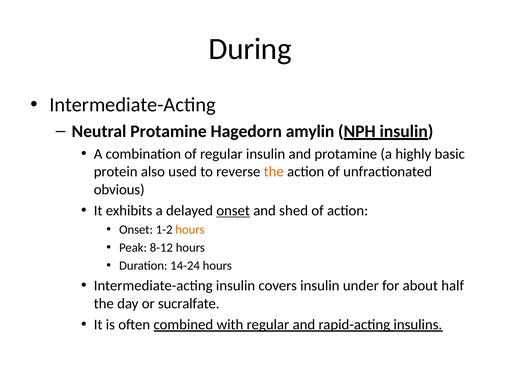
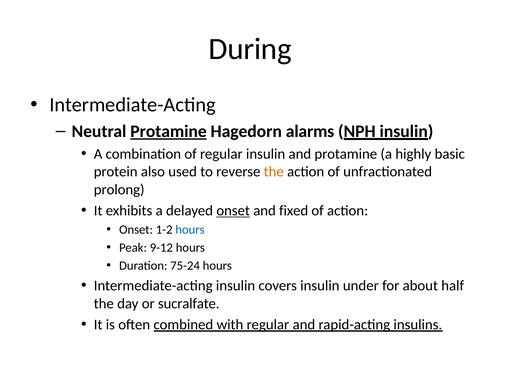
Protamine at (169, 132) underline: none -> present
amylin: amylin -> alarms
obvious: obvious -> prolong
shed: shed -> fixed
hours at (190, 230) colour: orange -> blue
8-12: 8-12 -> 9-12
14-24: 14-24 -> 75-24
